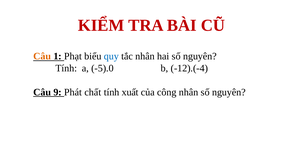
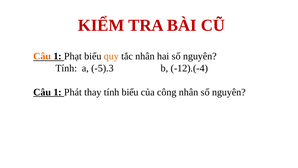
quy colour: blue -> orange
-5).0: -5).0 -> -5).3
9 at (58, 92): 9 -> 1
chất: chất -> thay
tính xuất: xuất -> biểu
